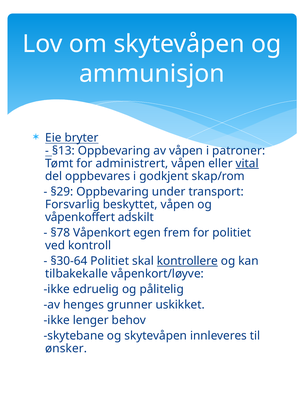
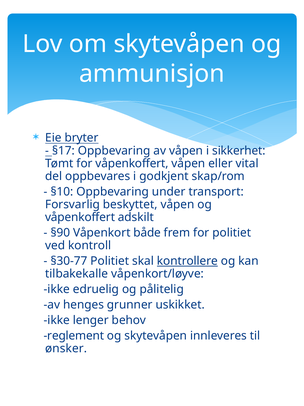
§13: §13 -> §17
patroner: patroner -> sikkerhet
for administrert: administrert -> våpenkoffert
vital underline: present -> none
§29: §29 -> §10
§78: §78 -> §90
egen: egen -> både
§30-64: §30-64 -> §30-77
skytebane: skytebane -> reglement
